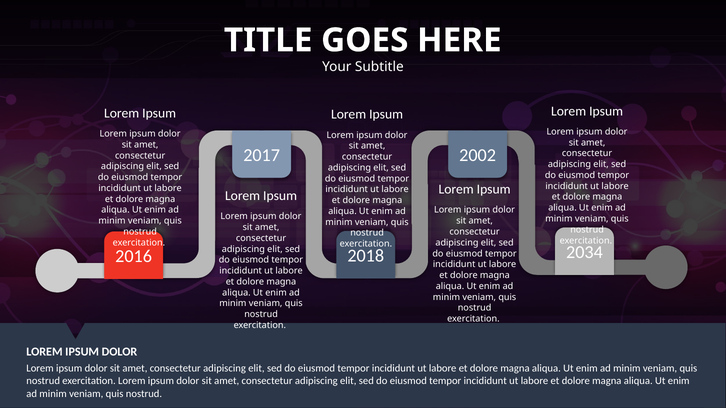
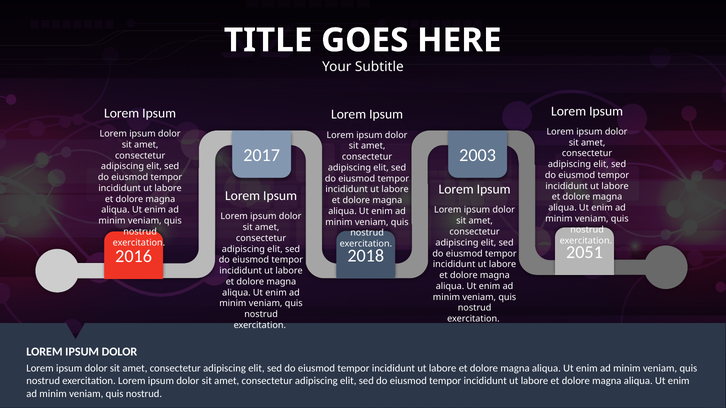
2002: 2002 -> 2003
2034: 2034 -> 2051
